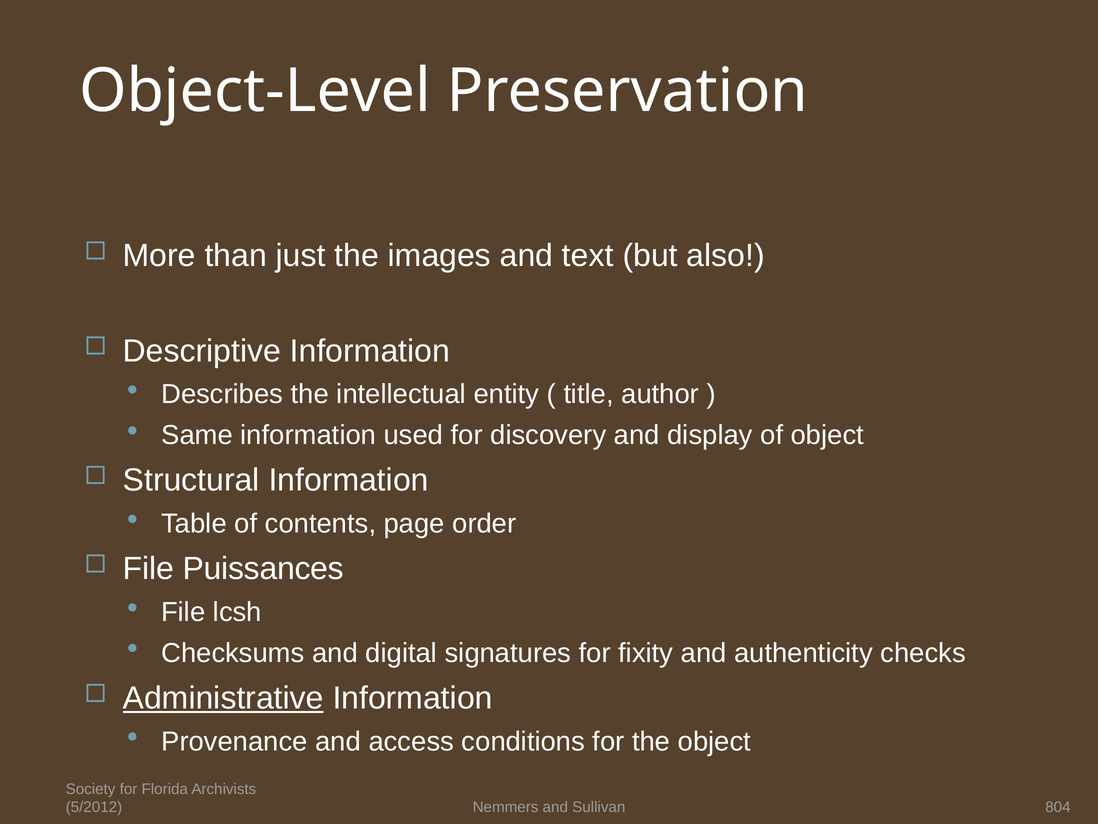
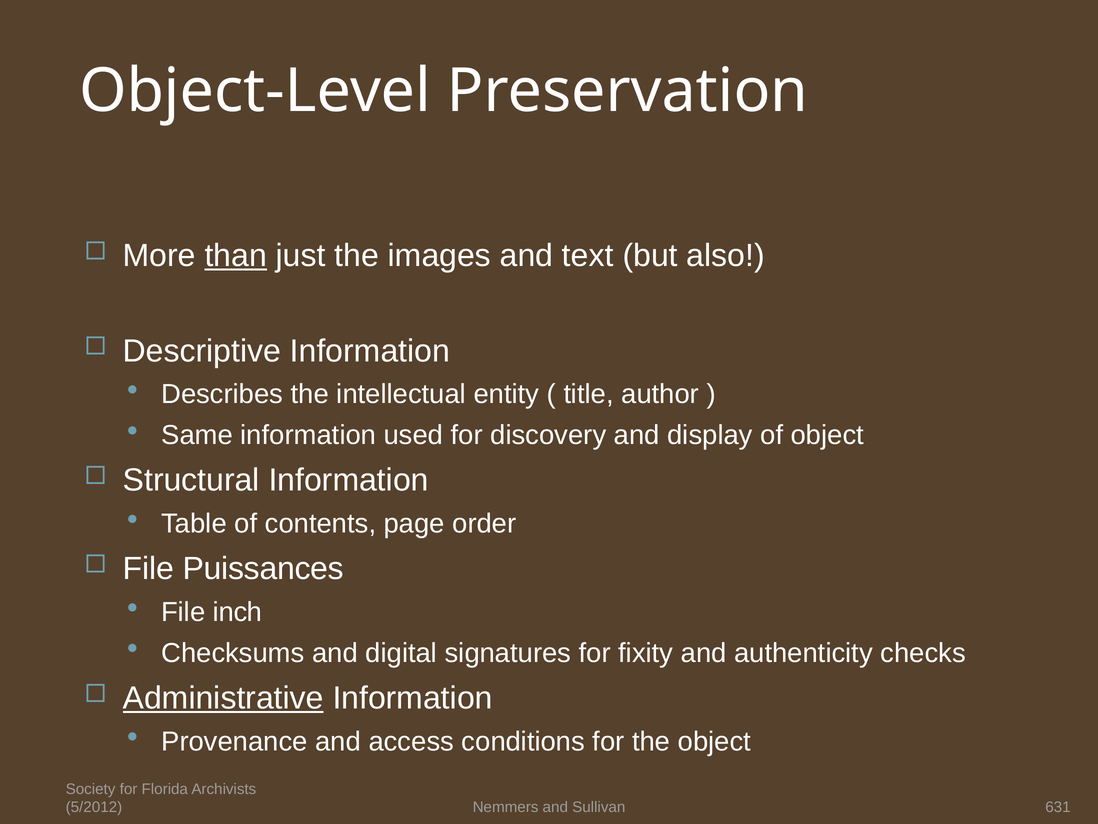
than underline: none -> present
lcsh: lcsh -> inch
804: 804 -> 631
